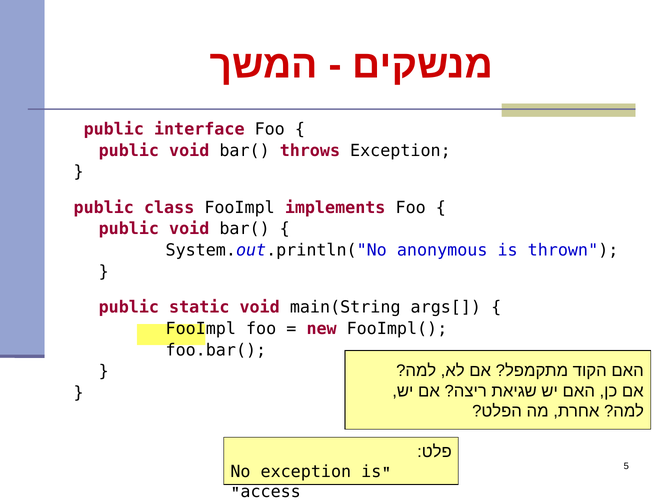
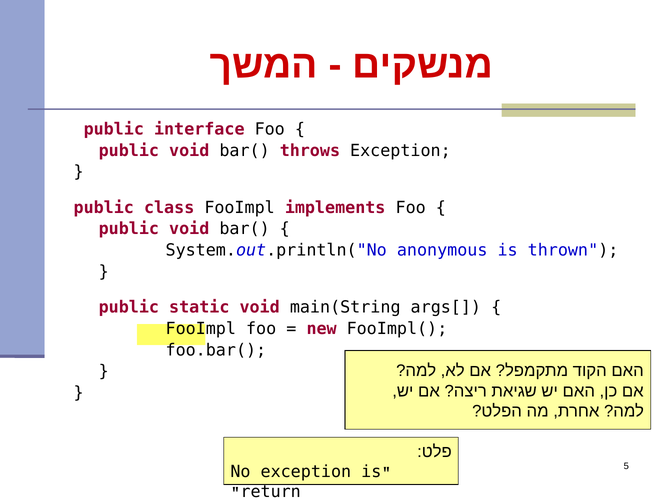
access: access -> return
